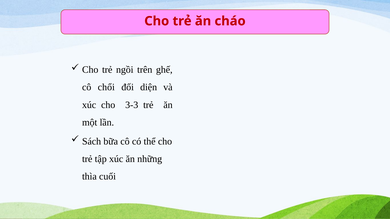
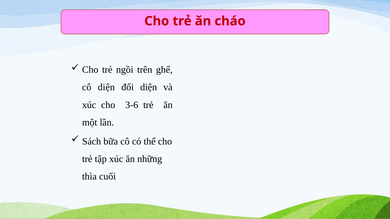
cô chổi: chổi -> diện
3-3: 3-3 -> 3-6
